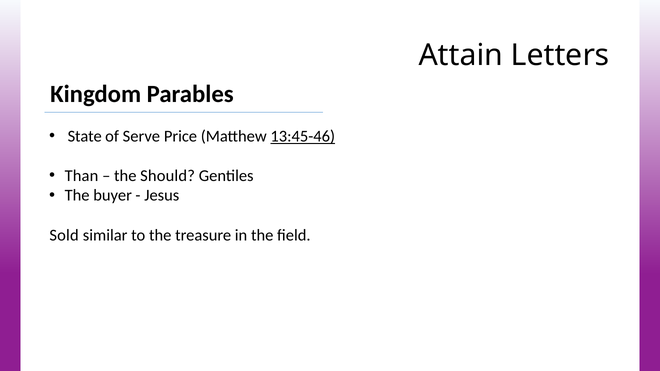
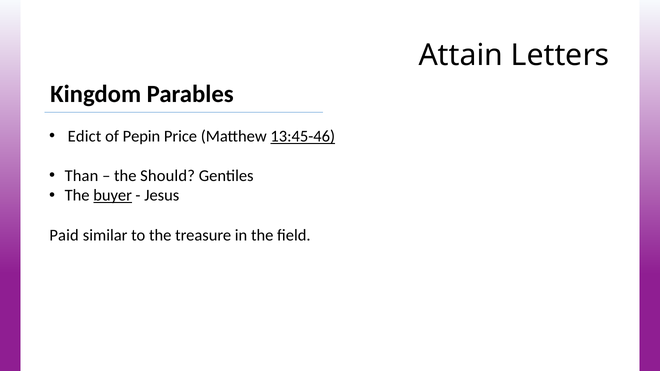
State: State -> Edict
Serve: Serve -> Pepin
buyer underline: none -> present
Sold: Sold -> Paid
